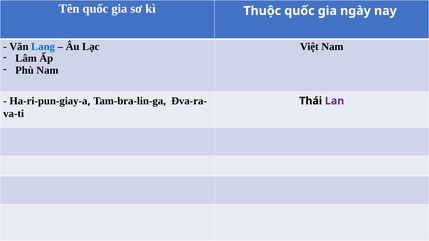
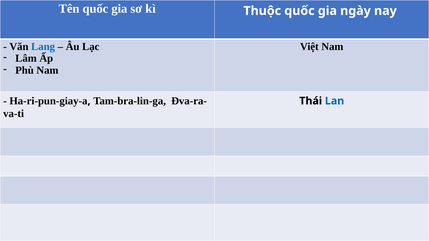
Lan colour: purple -> blue
